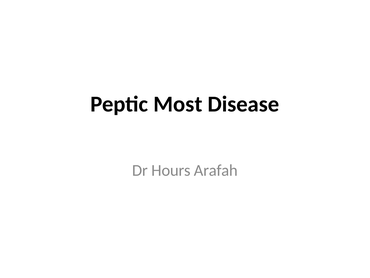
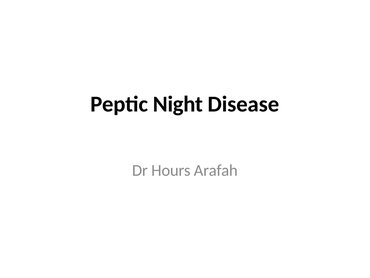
Most: Most -> Night
